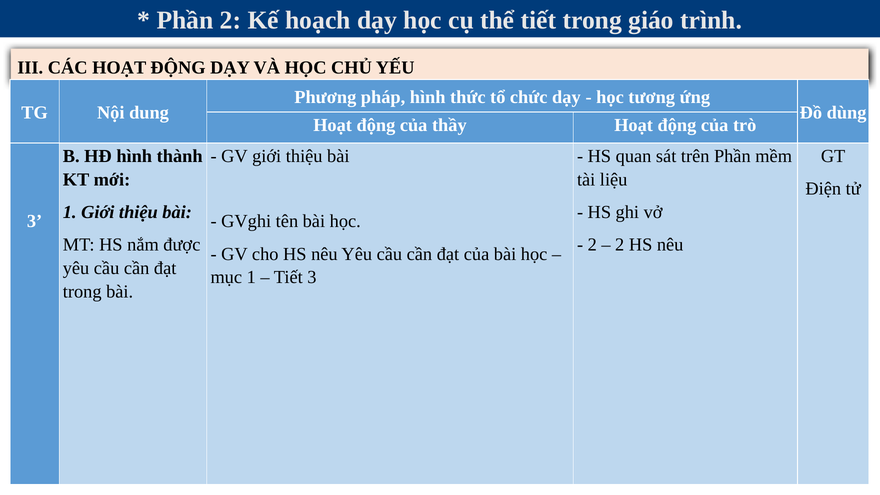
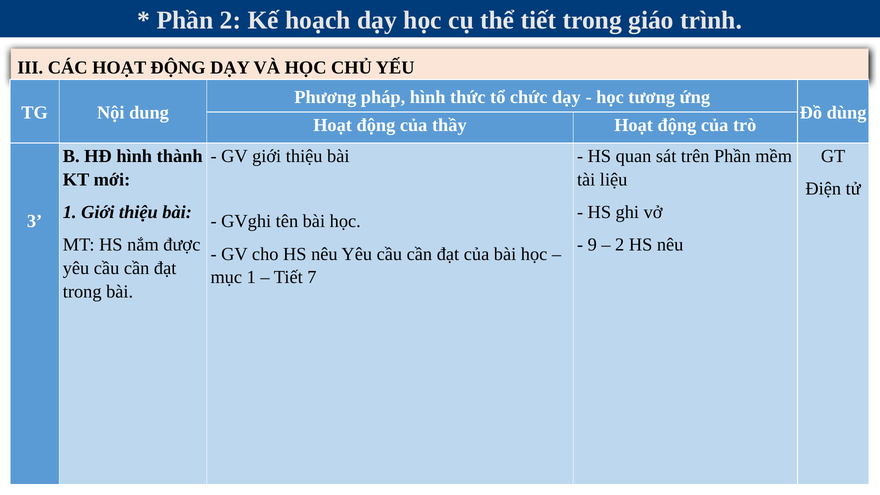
2 at (592, 245): 2 -> 9
Tiết 3: 3 -> 7
